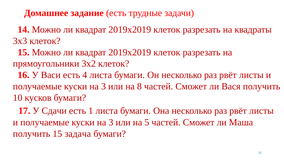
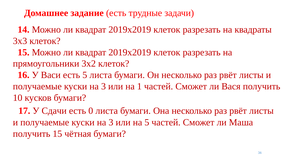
есть 4: 4 -> 5
8: 8 -> 1
1: 1 -> 0
задача: задача -> чётная
